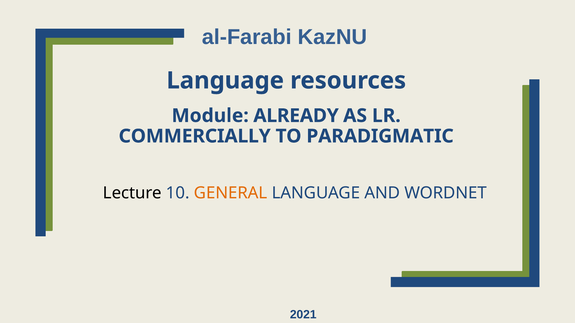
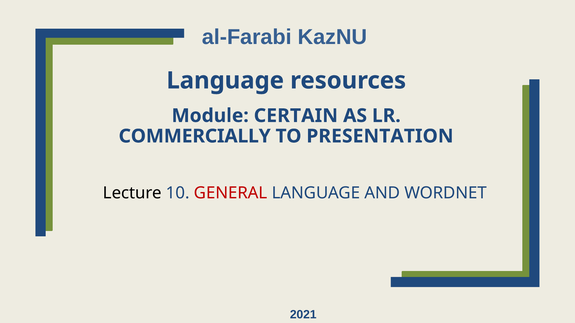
ALREADY: ALREADY -> CERTAIN
PARADIGMATIC: PARADIGMATIC -> PRESENTATION
GENERAL colour: orange -> red
